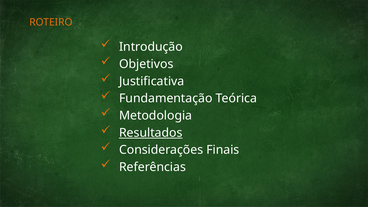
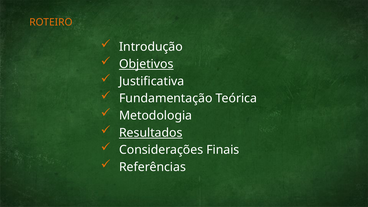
Objetivos underline: none -> present
